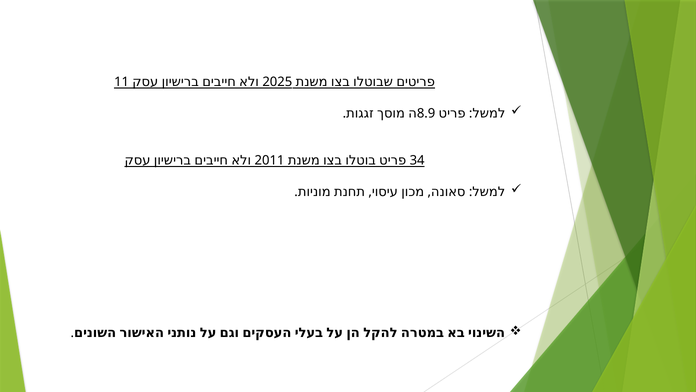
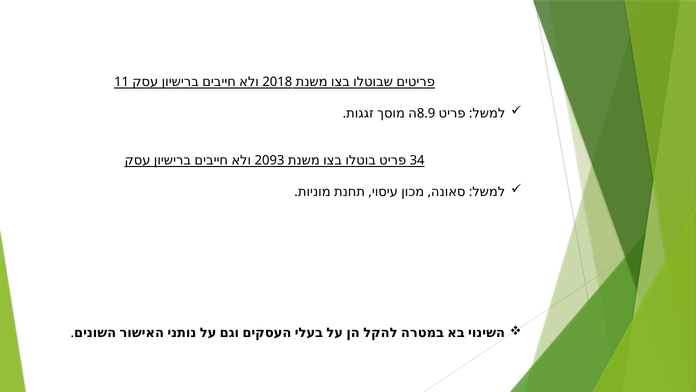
2025: 2025 -> 2018
2011: 2011 -> 2093
